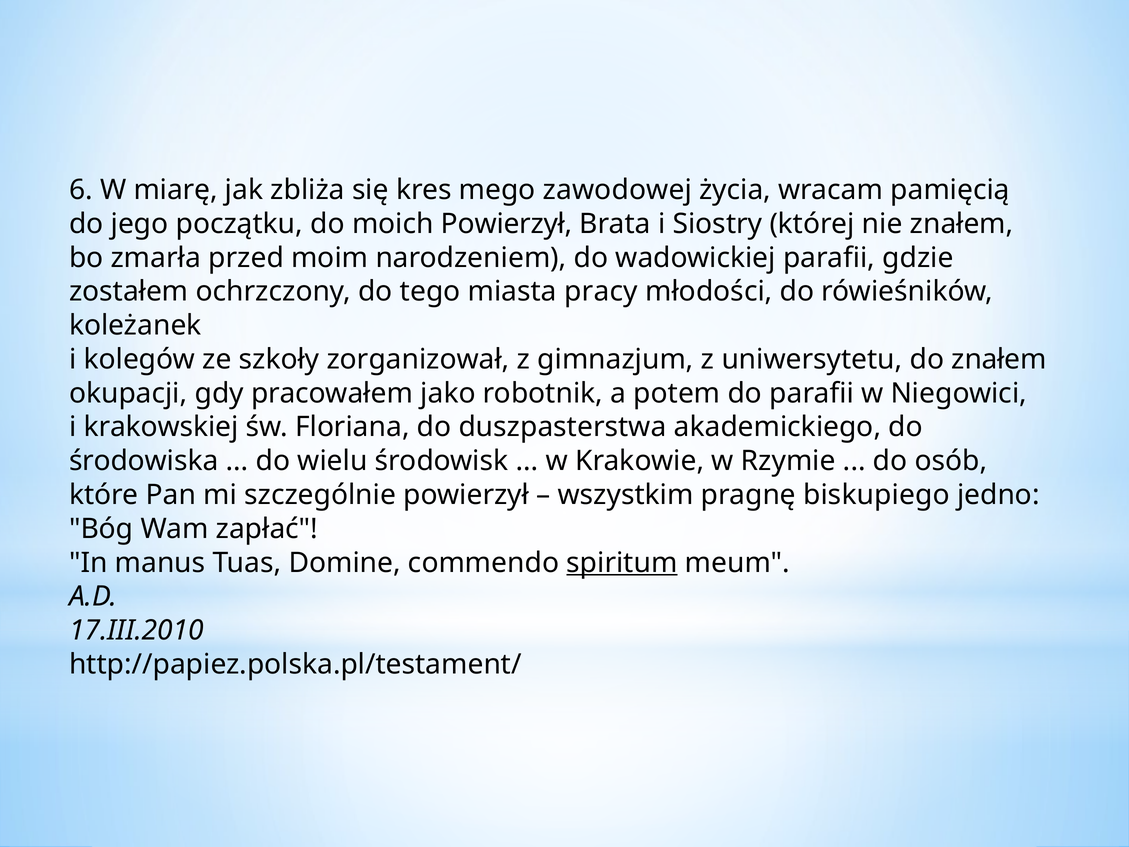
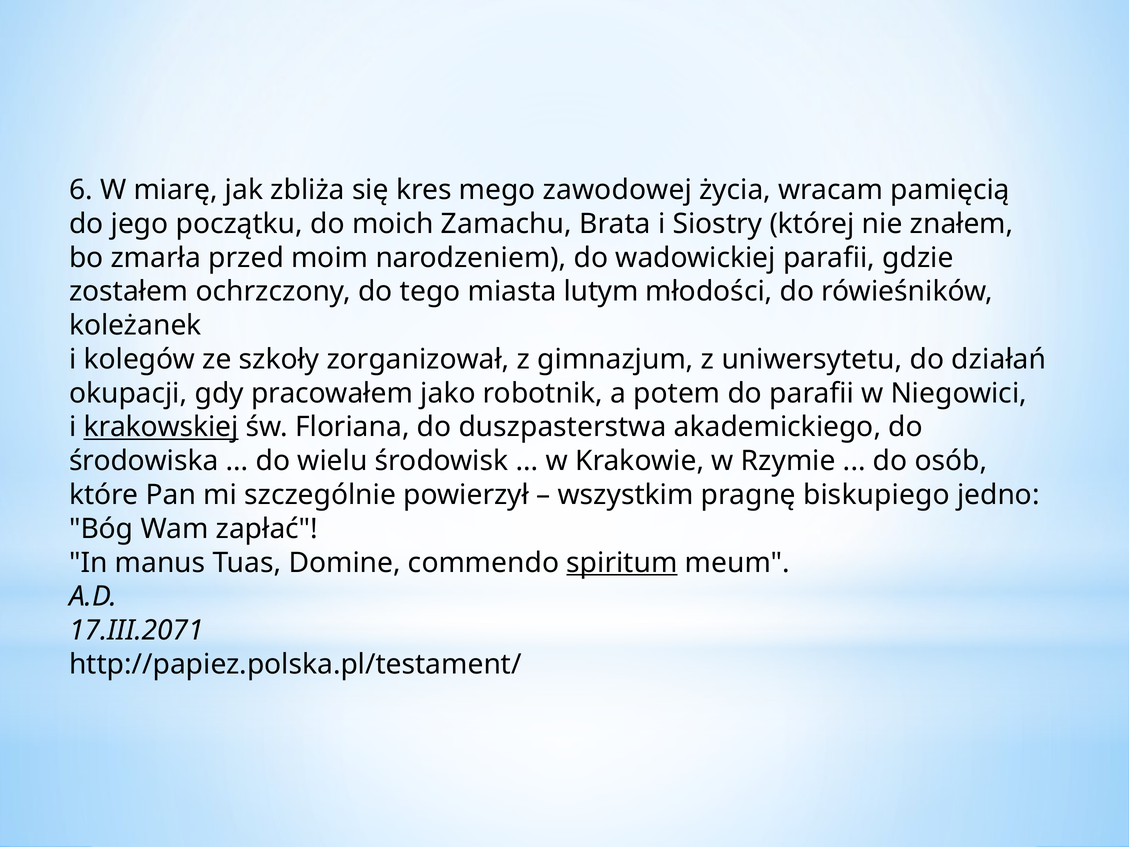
moich Powierzył: Powierzył -> Zamachu
pracy: pracy -> lutym
do znałem: znałem -> działań
krakowskiej underline: none -> present
17.III.2010: 17.III.2010 -> 17.III.2071
